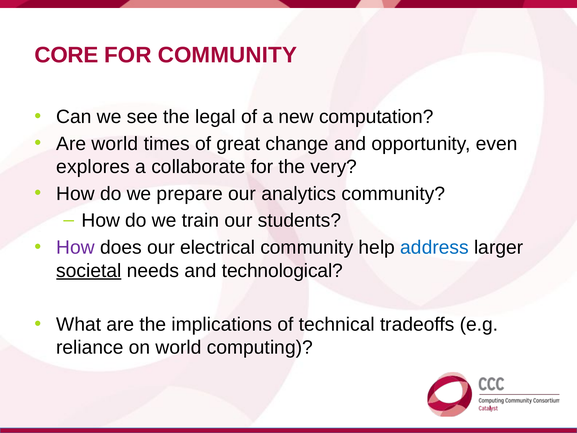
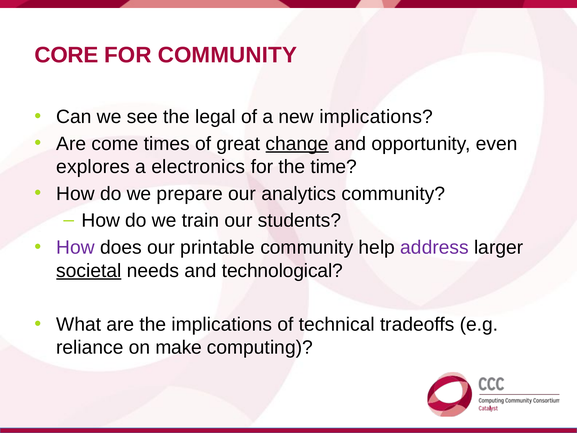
new computation: computation -> implications
Are world: world -> come
change underline: none -> present
collaborate: collaborate -> electronics
very: very -> time
electrical: electrical -> printable
address colour: blue -> purple
on world: world -> make
